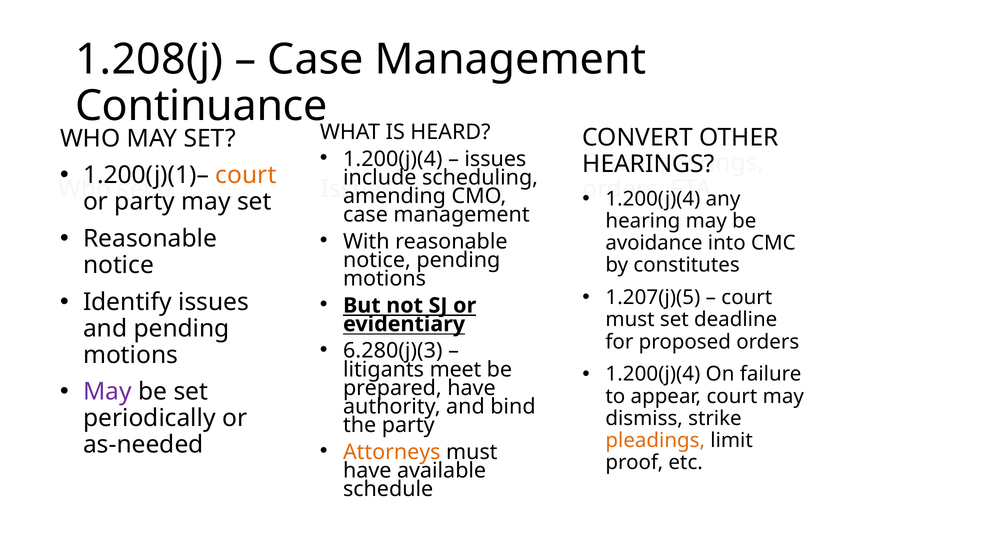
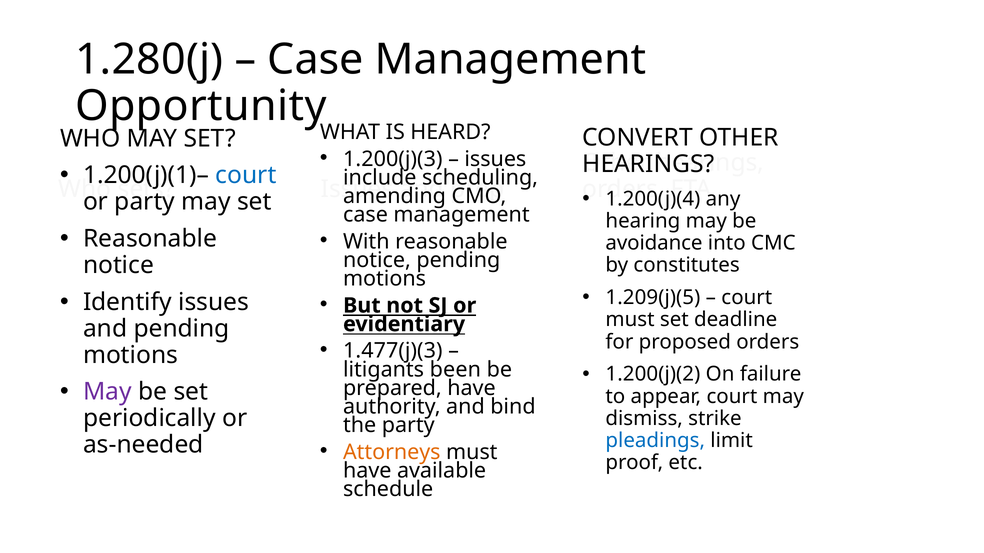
1.208(j: 1.208(j -> 1.280(j
Continuance: Continuance -> Opportunity
1.200(j)(4 at (393, 159): 1.200(j)(4 -> 1.200(j)(3
court at (246, 175) colour: orange -> blue
1.207(j)(5: 1.207(j)(5 -> 1.209(j)(5
6.280(j)(3: 6.280(j)(3 -> 1.477(j)(3
meet: meet -> been
1.200(j)(4 at (653, 374): 1.200(j)(4 -> 1.200(j)(2
pleadings colour: orange -> blue
